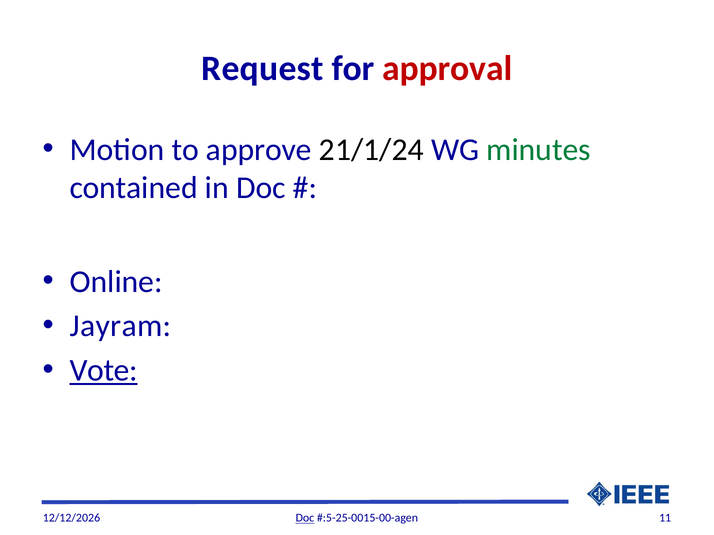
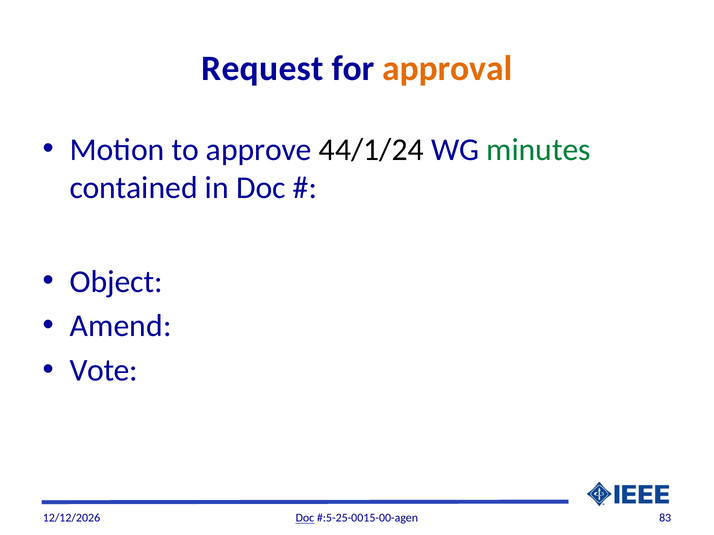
approval colour: red -> orange
21/1/24: 21/1/24 -> 44/1/24
Online: Online -> Object
Jayram: Jayram -> Amend
Vote underline: present -> none
11: 11 -> 83
